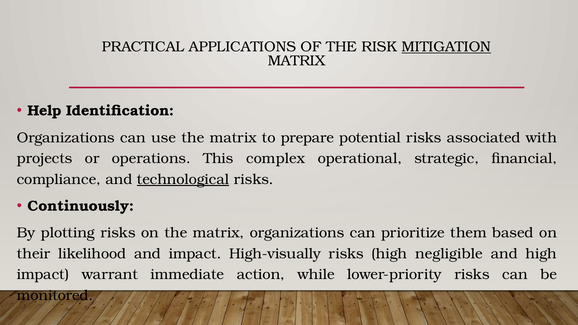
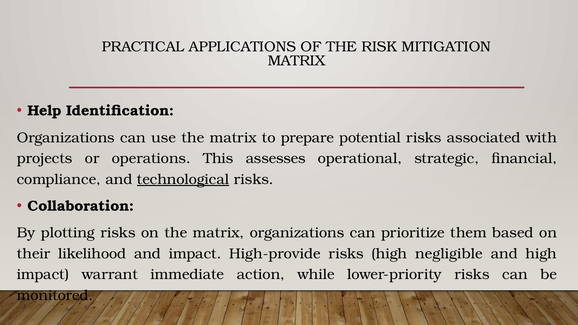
MITIGATION underline: present -> none
complex: complex -> assesses
Continuously: Continuously -> Collaboration
High-visually: High-visually -> High-provide
